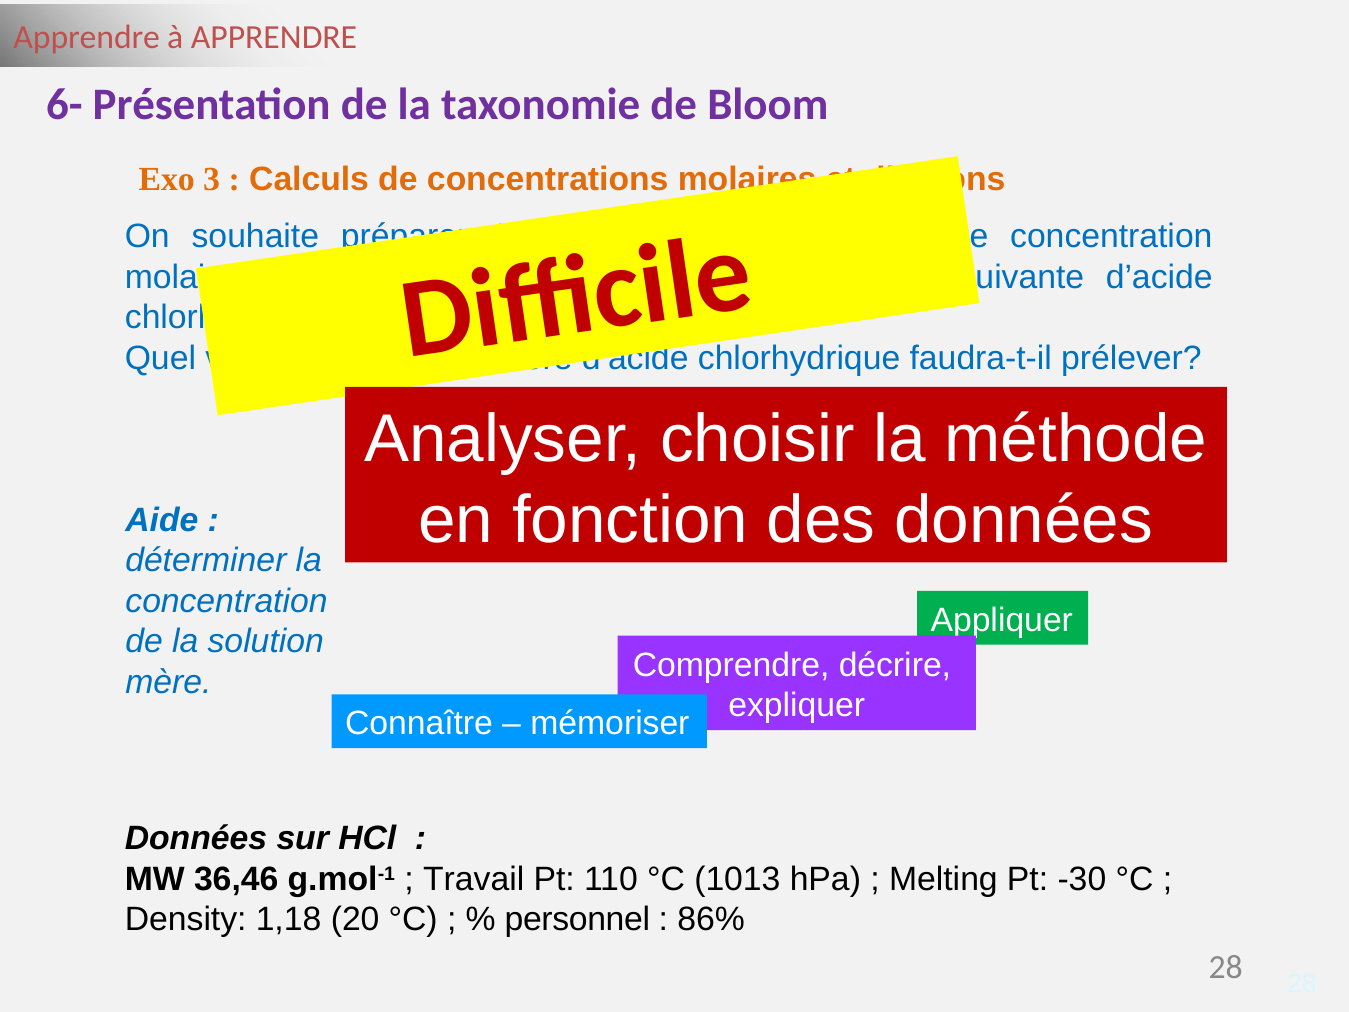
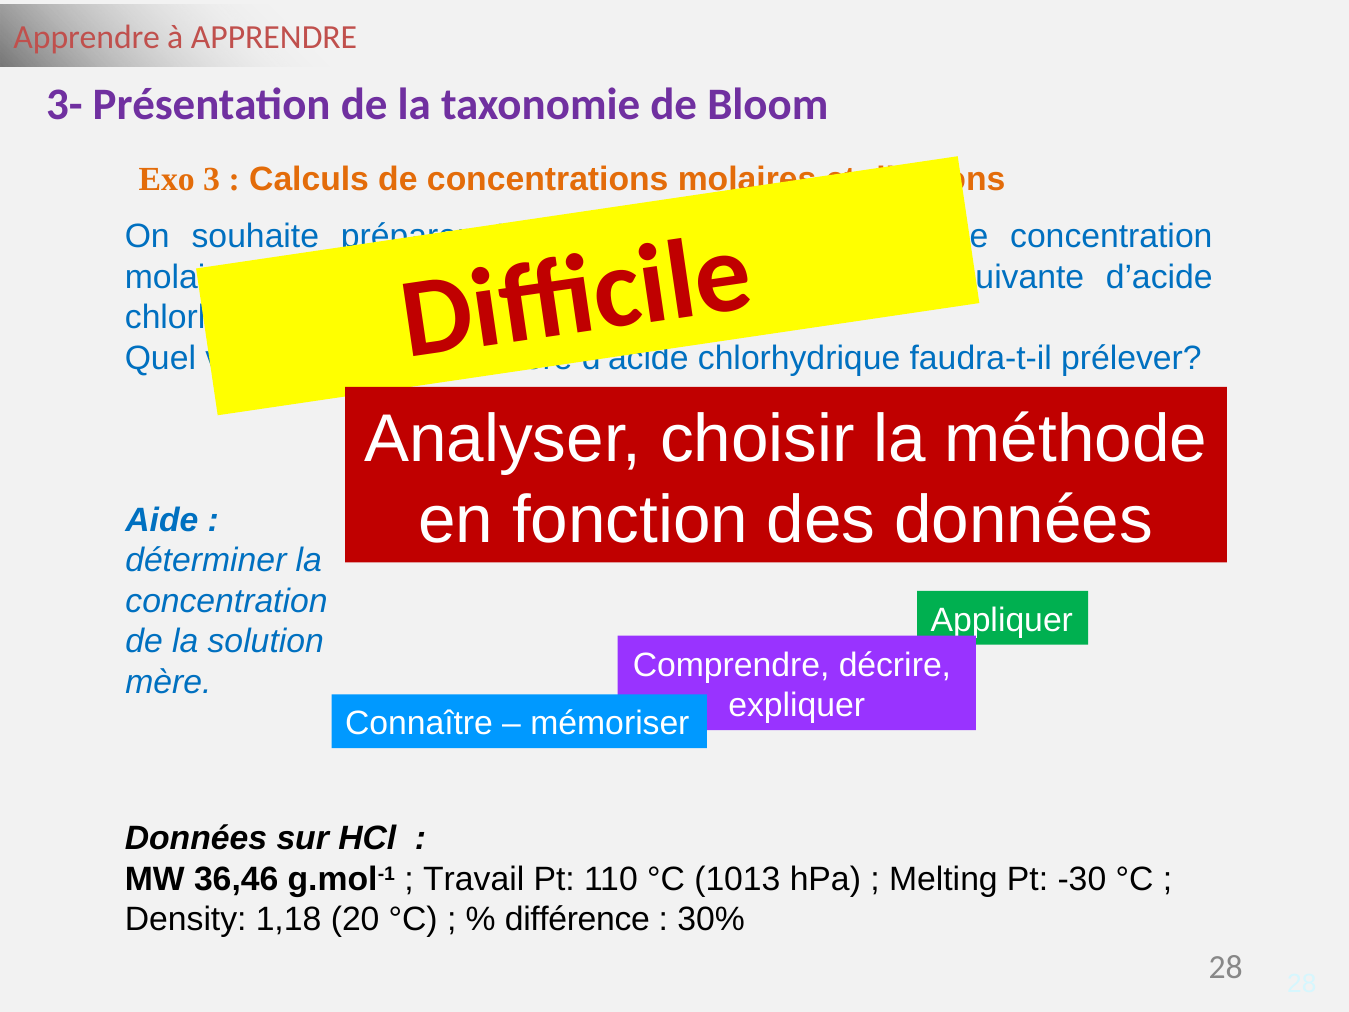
6-: 6- -> 3-
personnel: personnel -> différence
86%: 86% -> 30%
